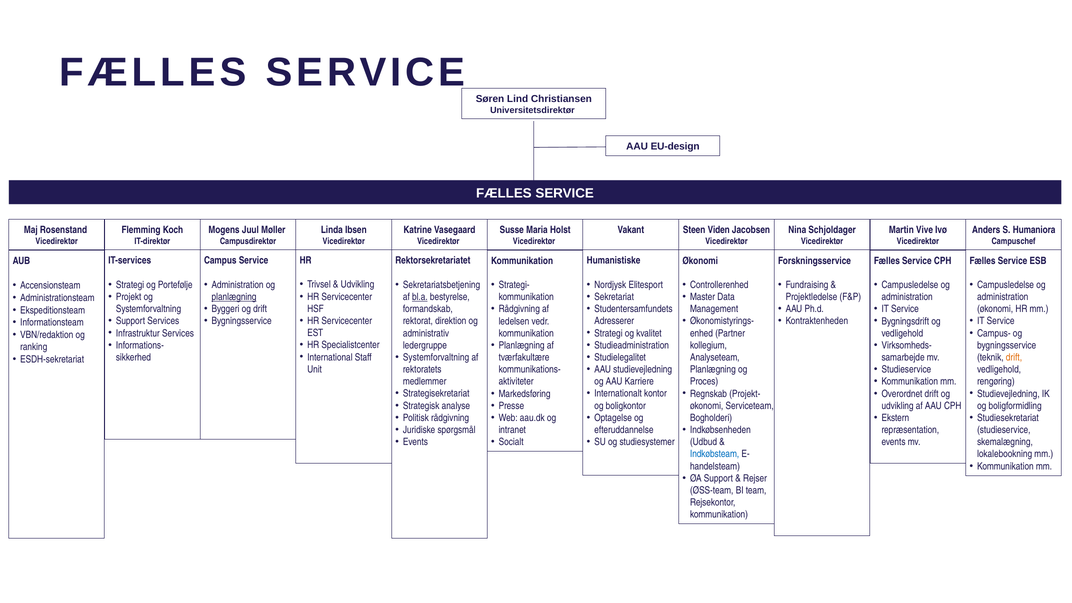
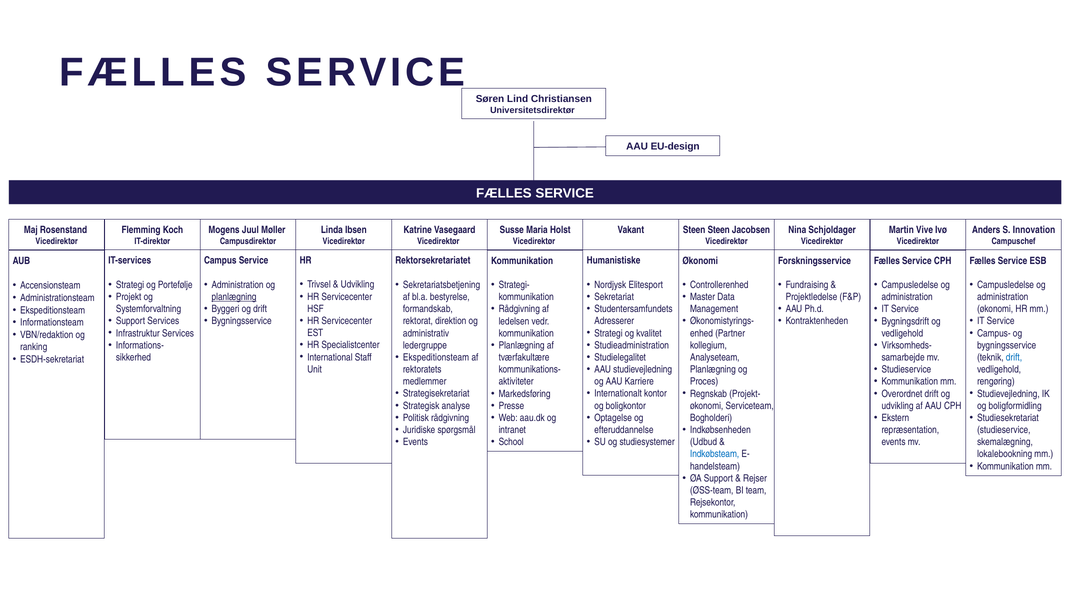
Steen Viden: Viden -> Steen
Humaniora: Humaniora -> Innovation
bl.a underline: present -> none
Systemforvaltning at (436, 357): Systemforvaltning -> Ekspeditionsteam
drift at (1014, 357) colour: orange -> blue
Socialt: Socialt -> School
